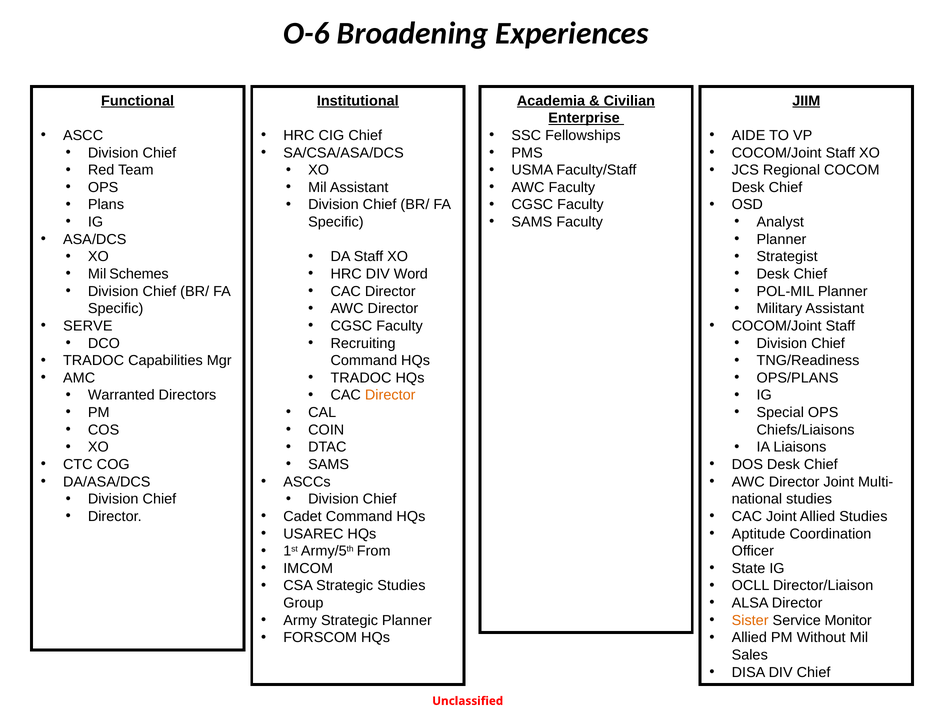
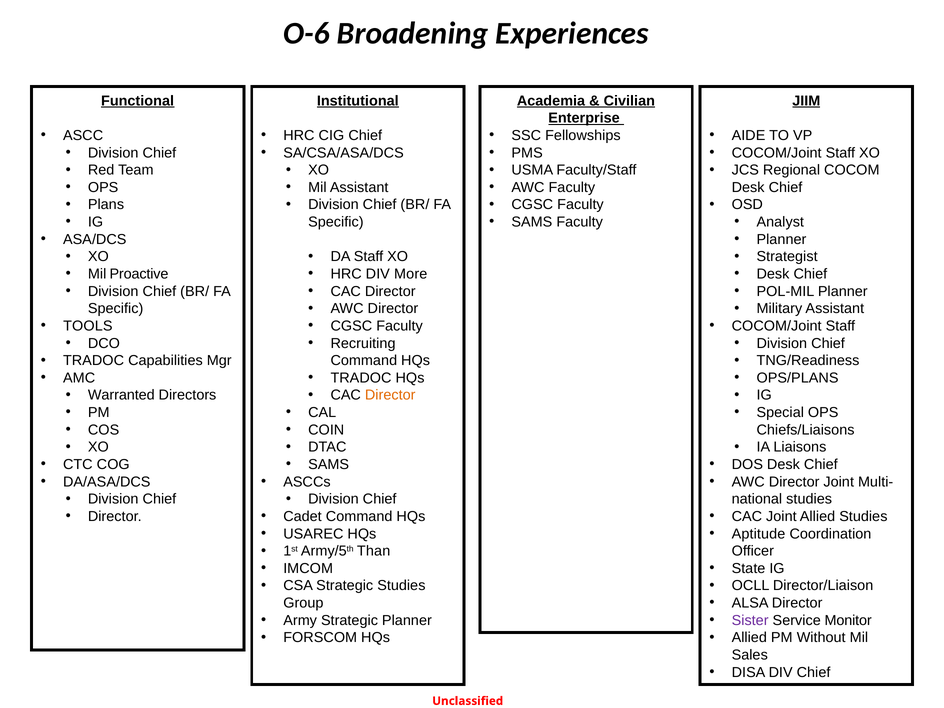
Schemes: Schemes -> Proactive
Word: Word -> More
SERVE: SERVE -> TOOLS
From: From -> Than
Sister colour: orange -> purple
